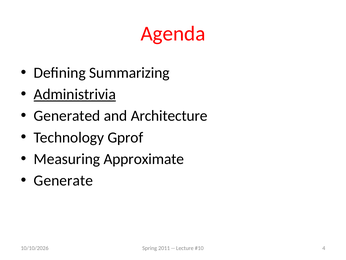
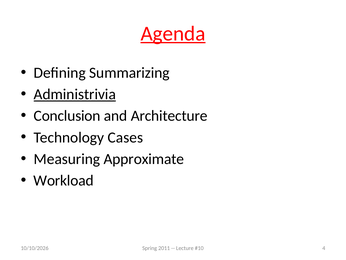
Agenda underline: none -> present
Generated: Generated -> Conclusion
Gprof: Gprof -> Cases
Generate: Generate -> Workload
